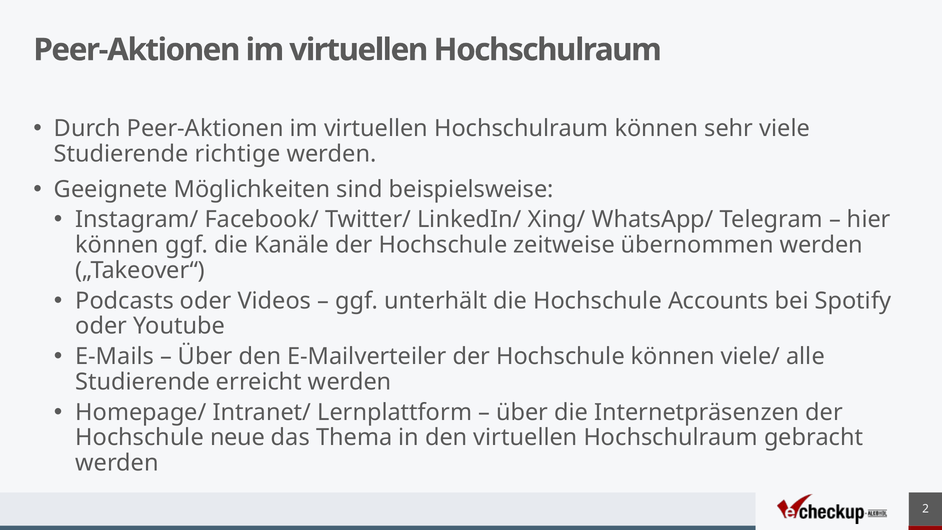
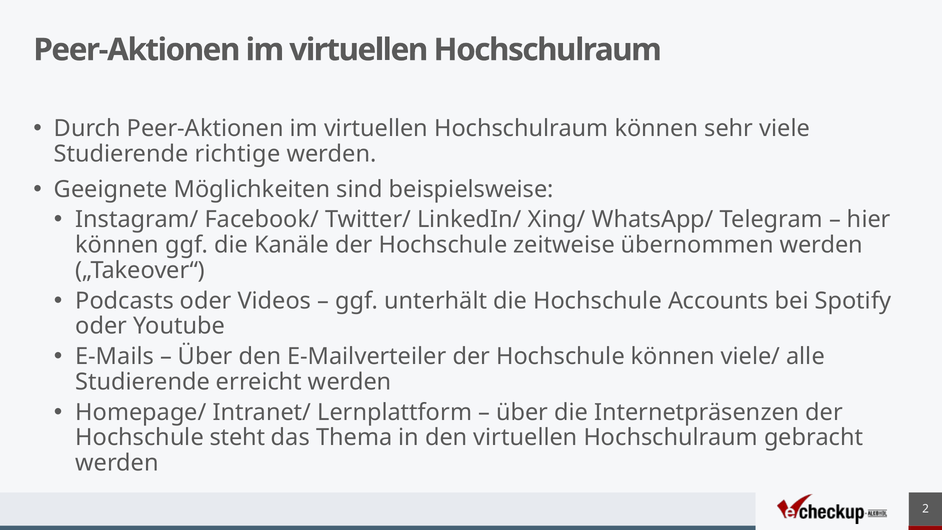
neue: neue -> steht
